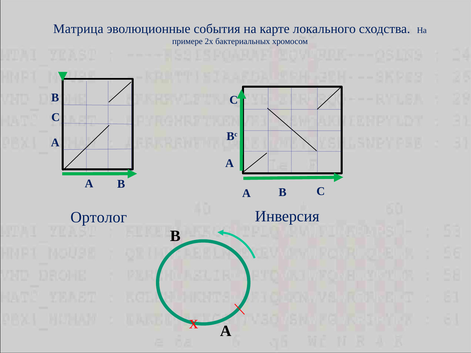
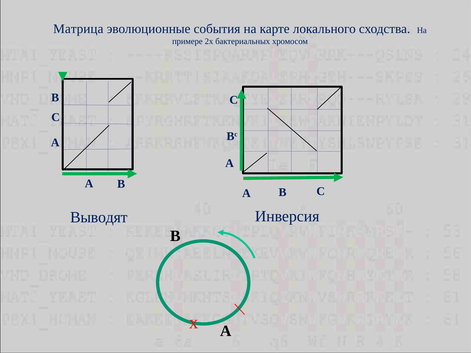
Ортолог: Ортолог -> Выводят
